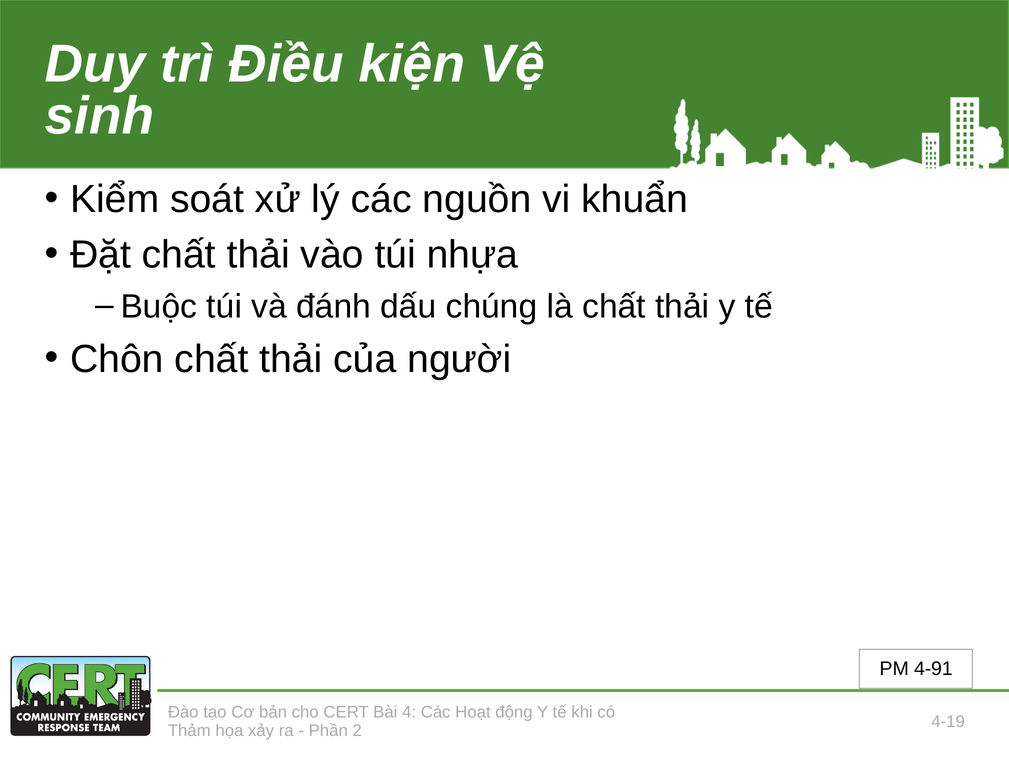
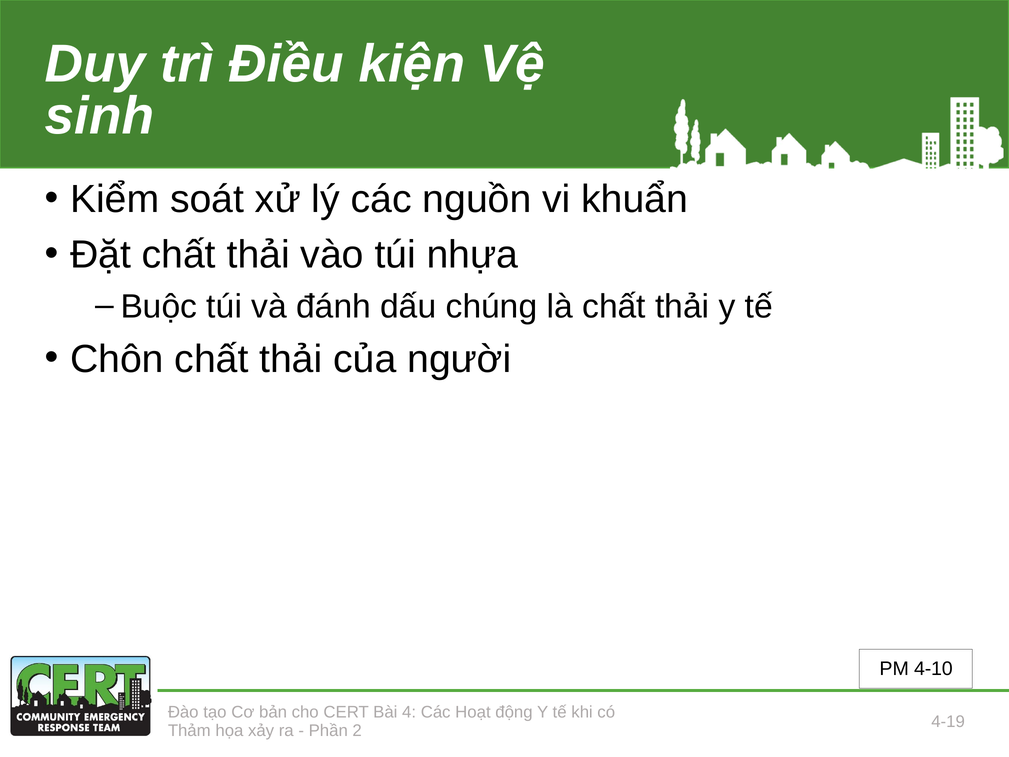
4-91: 4-91 -> 4-10
